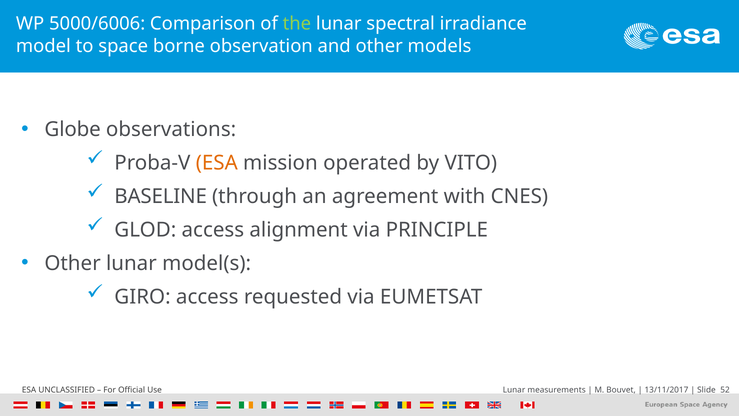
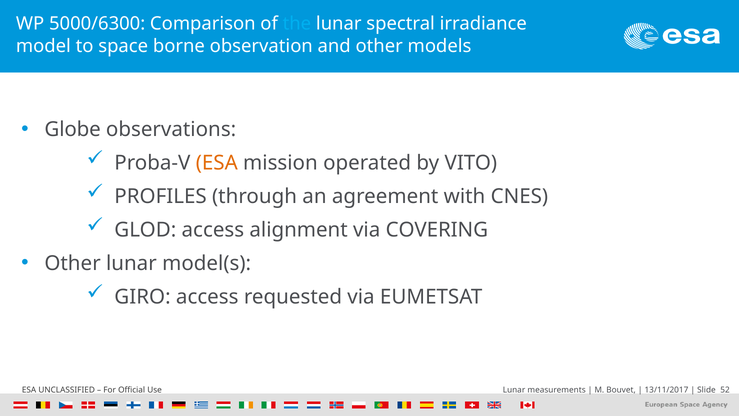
5000/6006: 5000/6006 -> 5000/6300
the colour: light green -> light blue
BASELINE: BASELINE -> PROFILES
PRINCIPLE: PRINCIPLE -> COVERING
